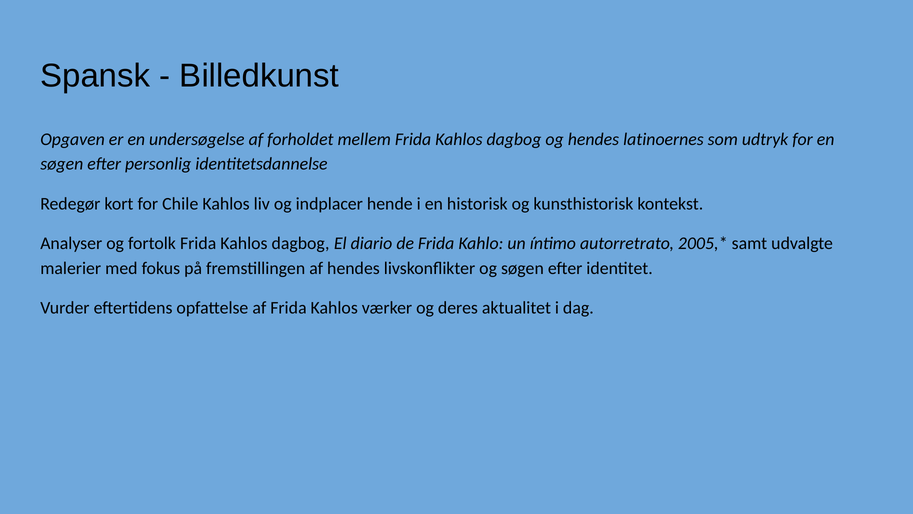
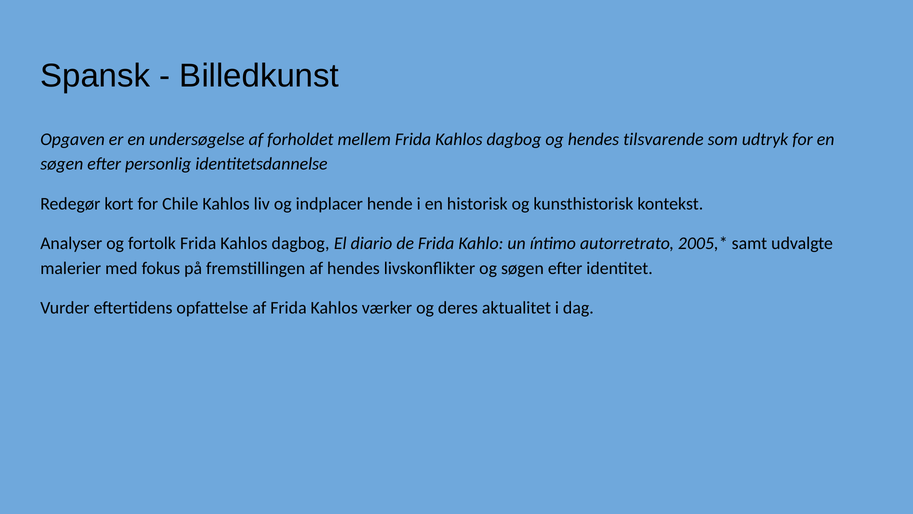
latinoernes: latinoernes -> tilsvarende
